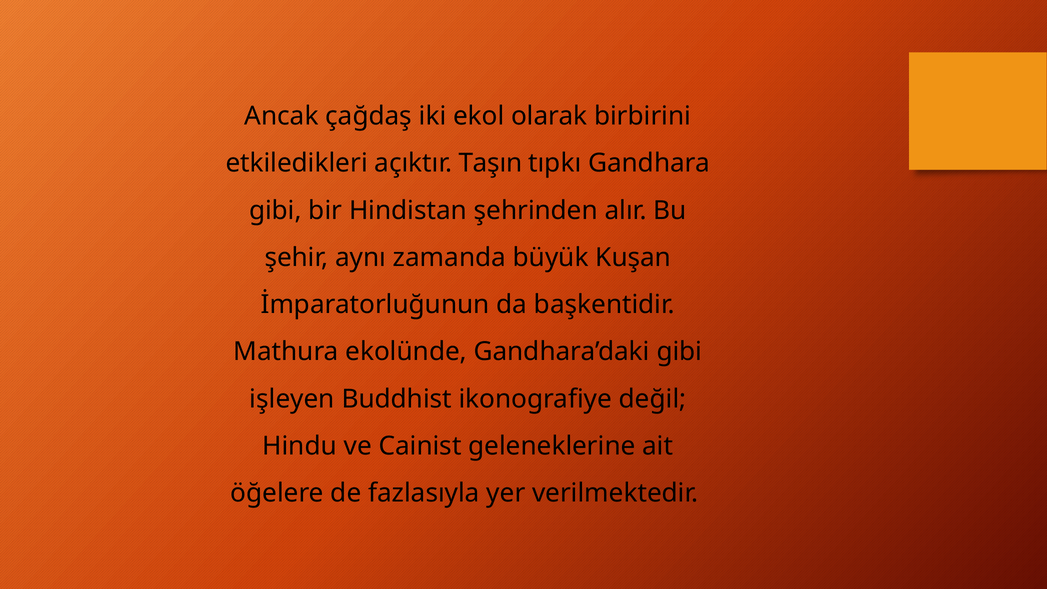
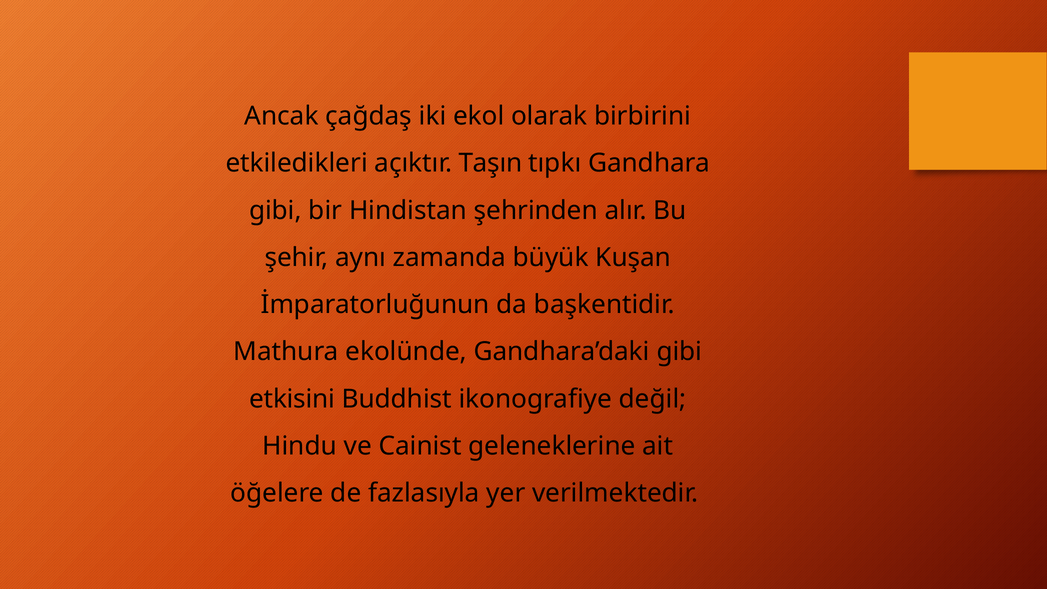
işleyen: işleyen -> etkisini
